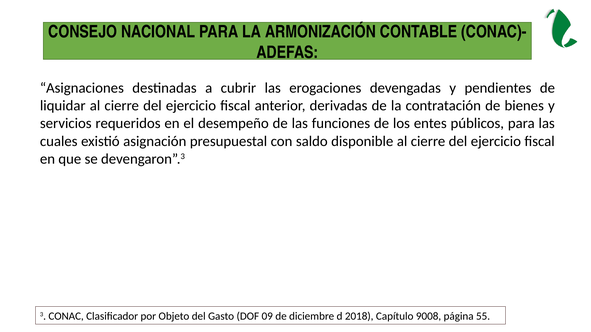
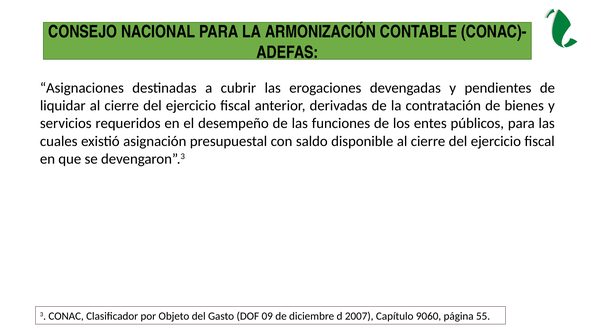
2018: 2018 -> 2007
9008: 9008 -> 9060
